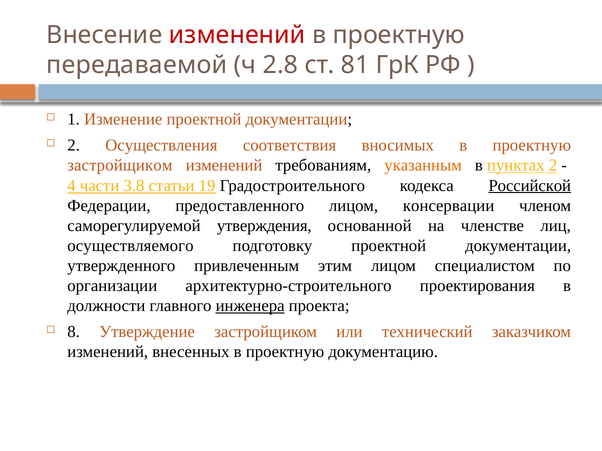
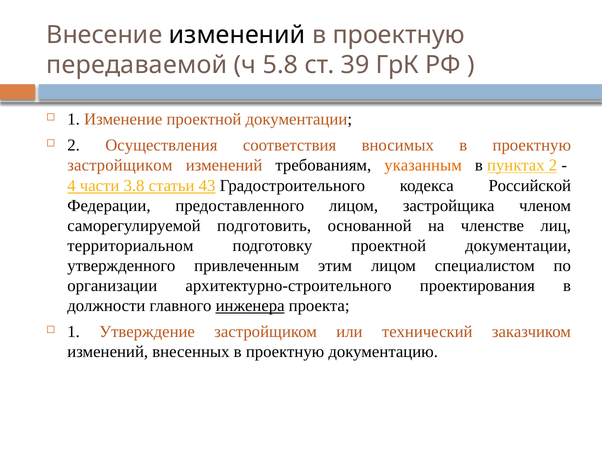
изменений at (237, 35) colour: red -> black
2.8: 2.8 -> 5.8
81: 81 -> 39
19: 19 -> 43
Российской underline: present -> none
консервации: консервации -> застройщика
утверждения: утверждения -> подготовить
осуществляемого: осуществляемого -> территориальном
8 at (74, 332): 8 -> 1
